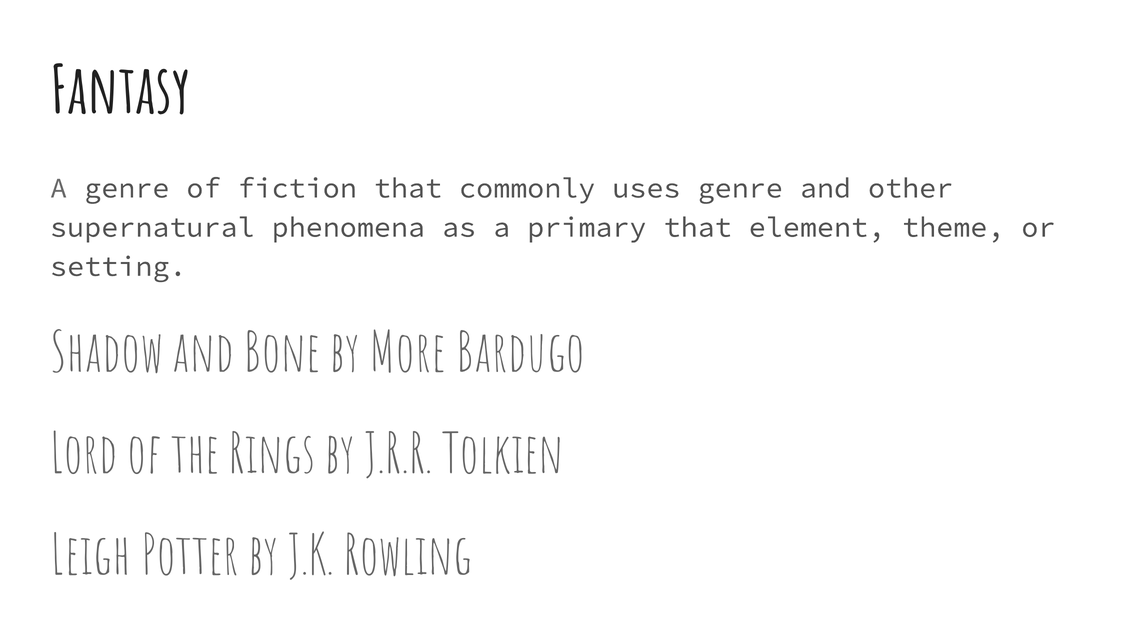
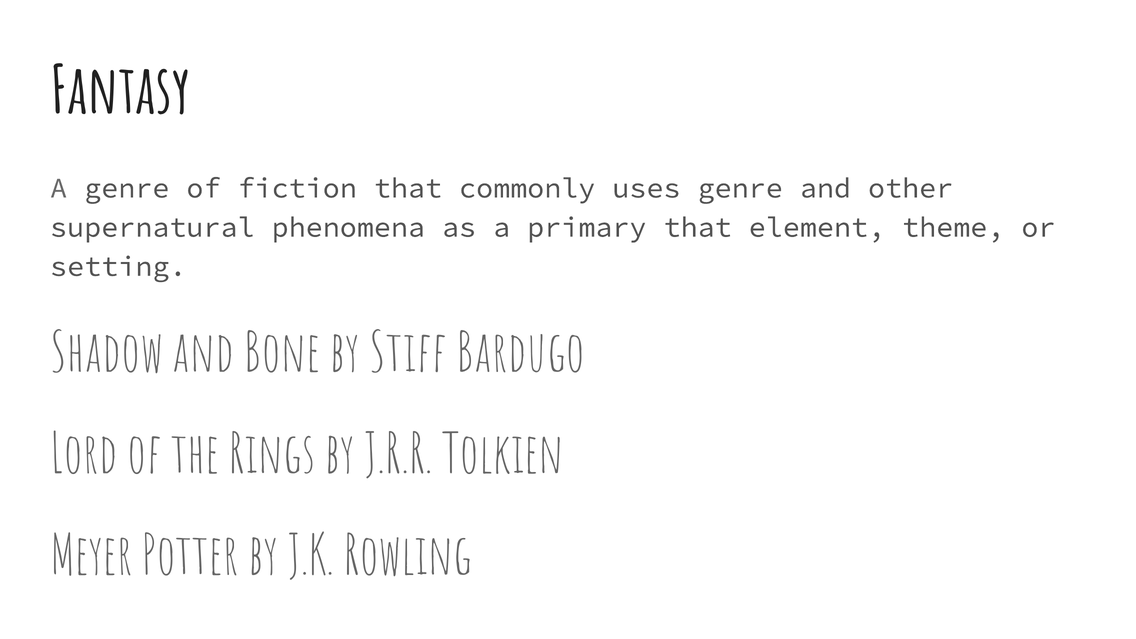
More: More -> Stiff
Leigh: Leigh -> Meyer
